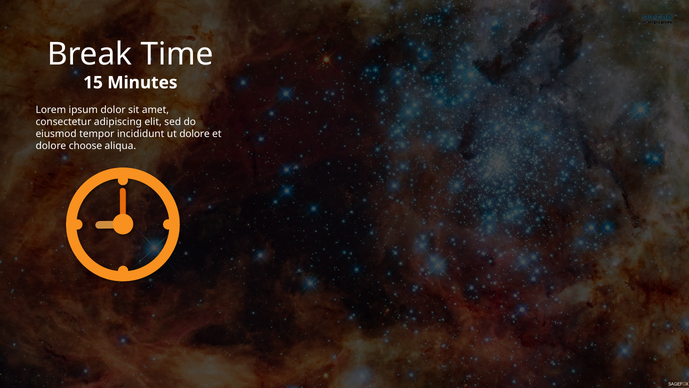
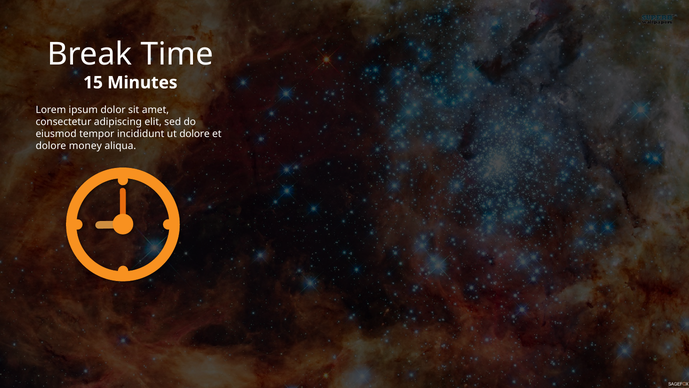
choose: choose -> money
